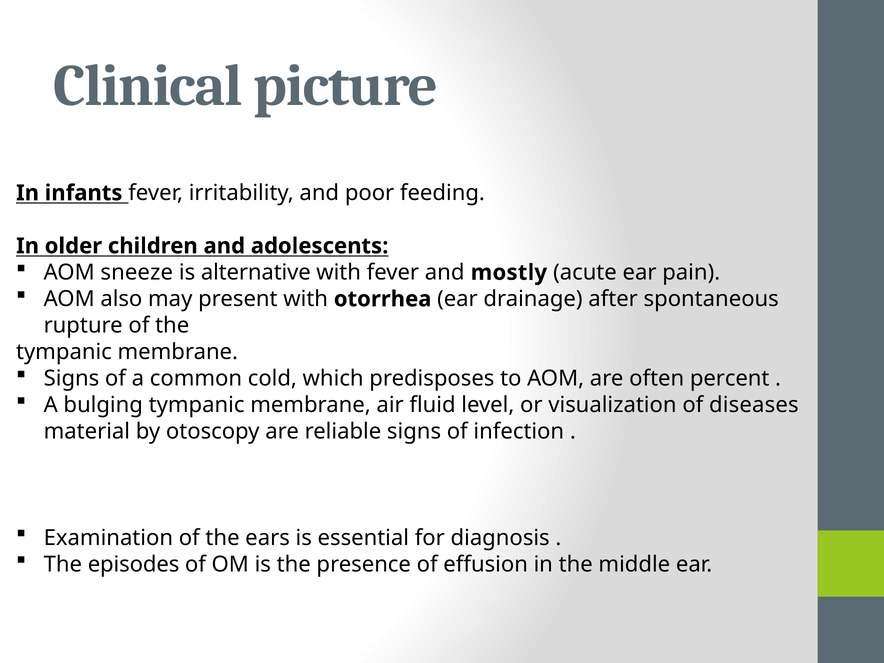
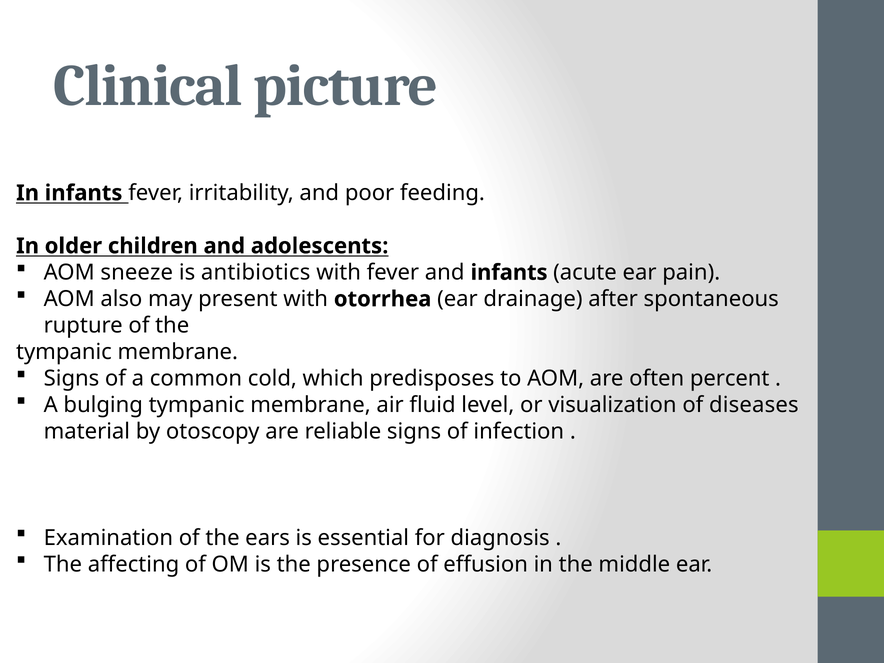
alternative: alternative -> antibiotics
and mostly: mostly -> infants
episodes: episodes -> affecting
